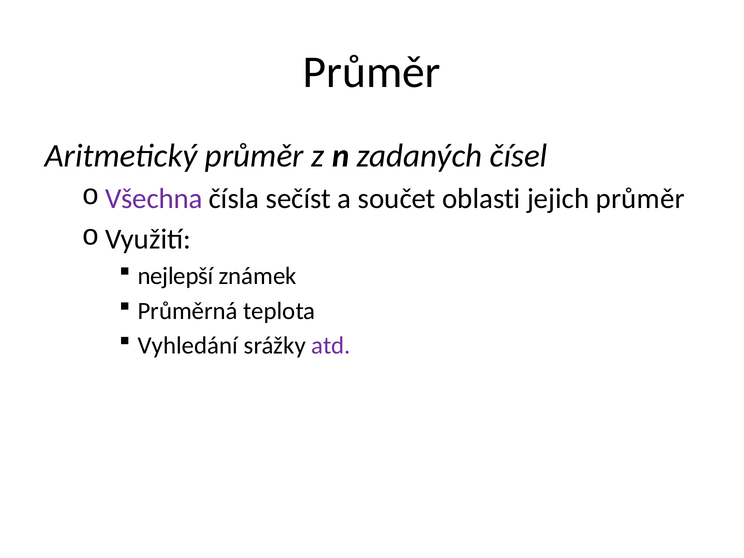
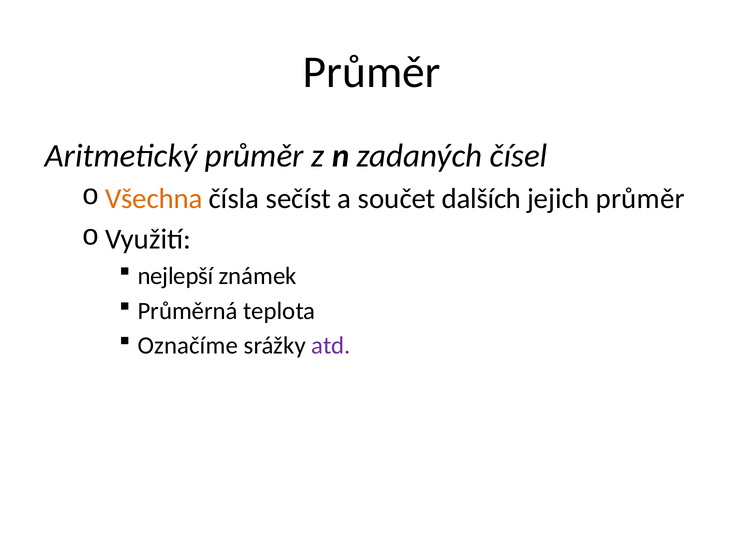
Všechna colour: purple -> orange
oblasti: oblasti -> dalších
Vyhledání: Vyhledání -> Označíme
